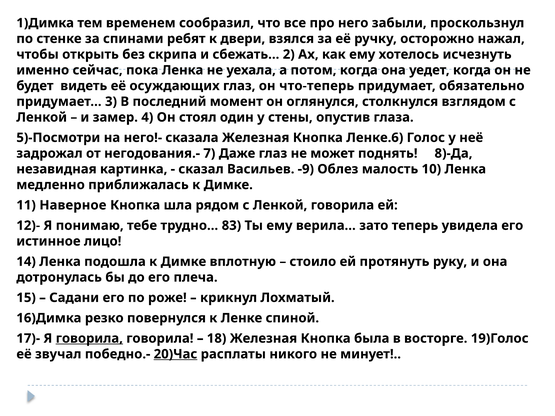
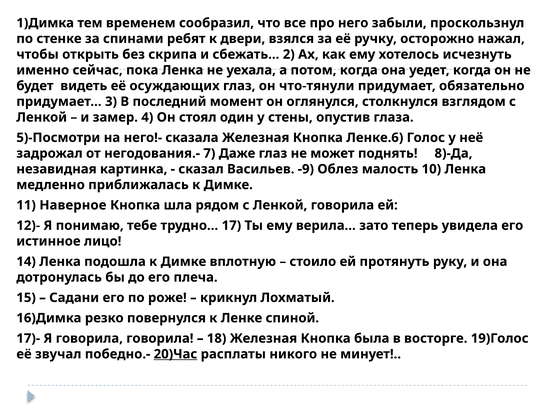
что-теперь: что-теперь -> что-тянули
83: 83 -> 17
говорила at (89, 339) underline: present -> none
